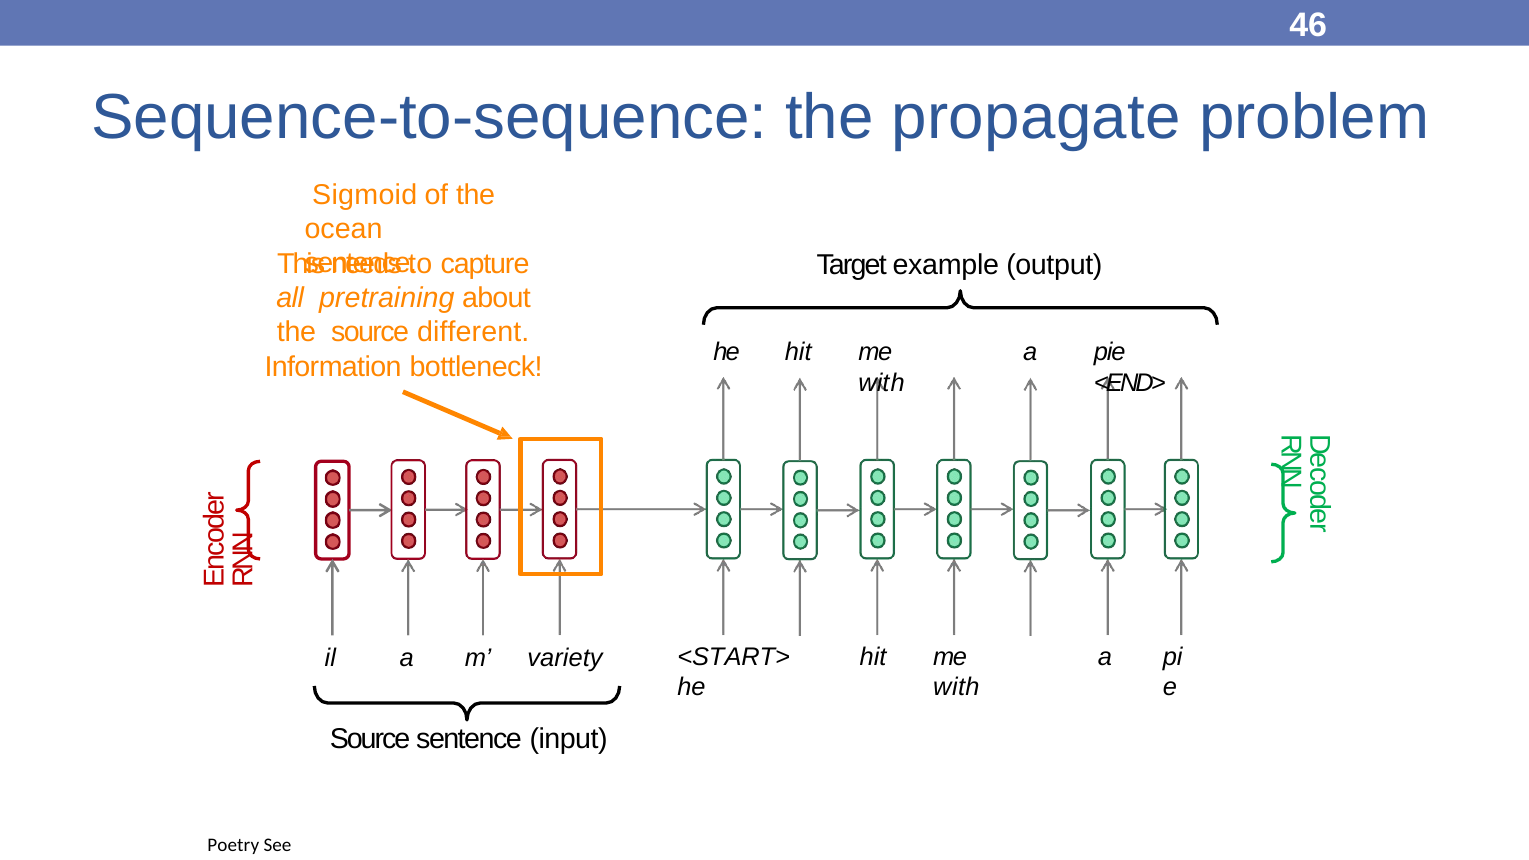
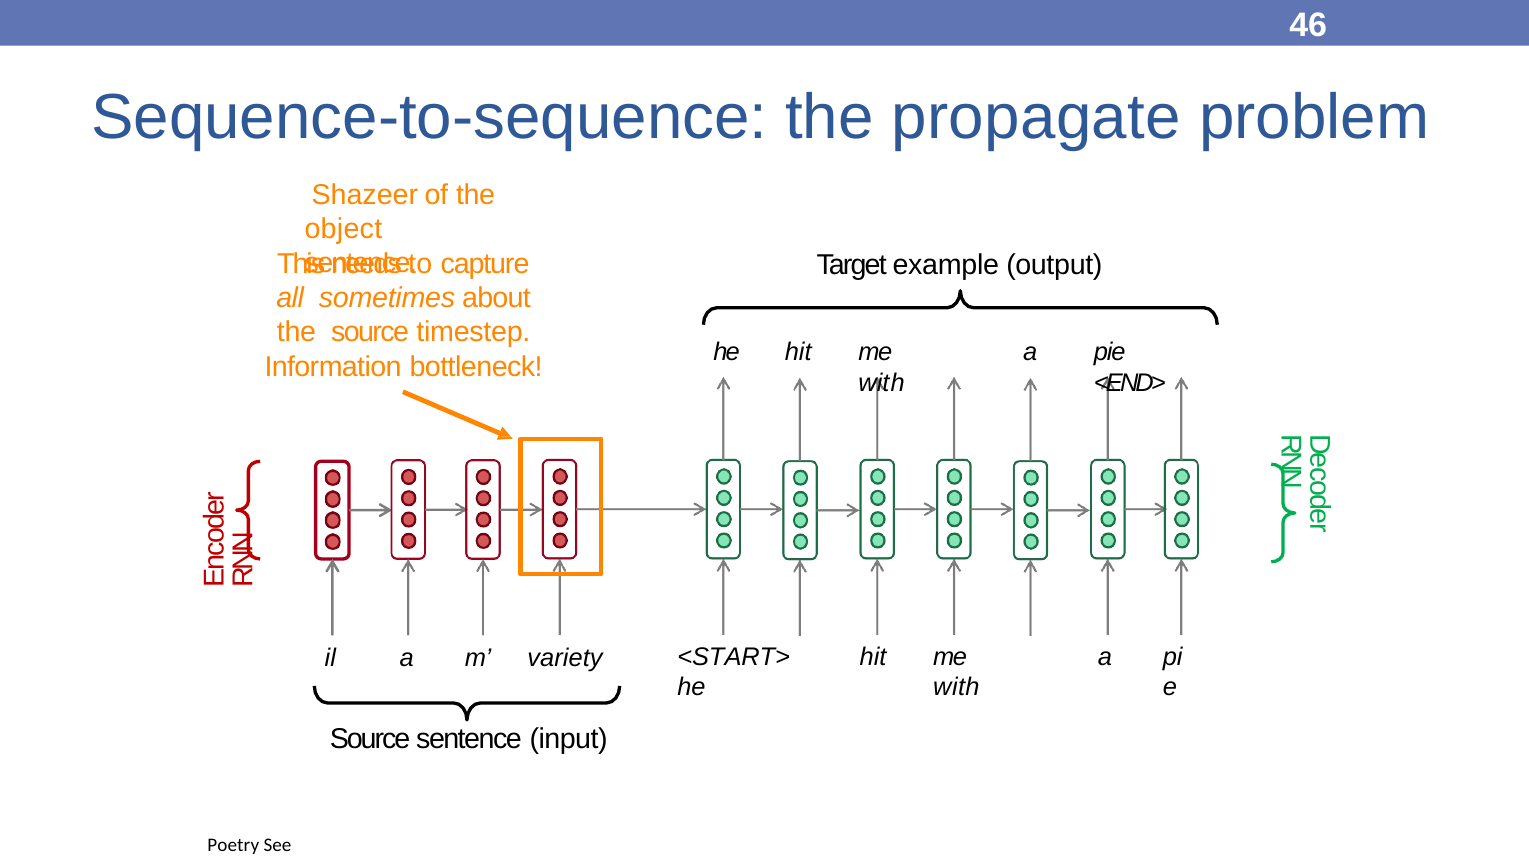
Sigmoid: Sigmoid -> Shazeer
ocean: ocean -> object
pretraining: pretraining -> sometimes
different: different -> timestep
